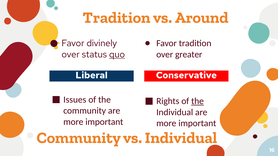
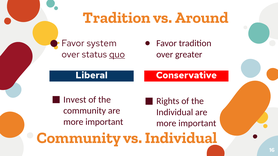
divinely: divinely -> system
Issues: Issues -> Invest
the at (198, 101) underline: present -> none
